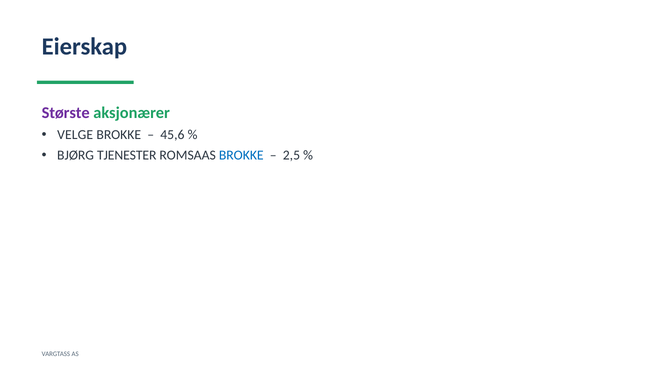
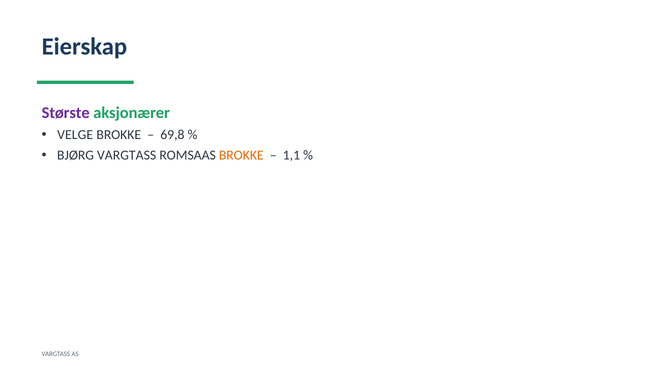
45,6: 45,6 -> 69,8
BJØRG TJENESTER: TJENESTER -> VARGTASS
BROKKE at (241, 155) colour: blue -> orange
2,5: 2,5 -> 1,1
